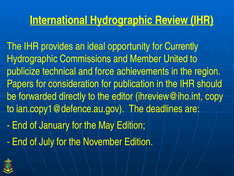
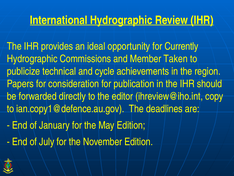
United: United -> Taken
force: force -> cycle
